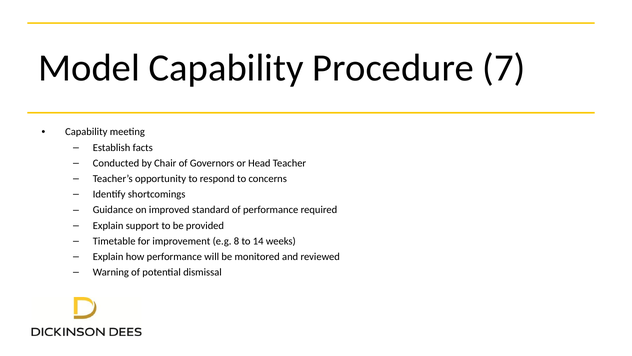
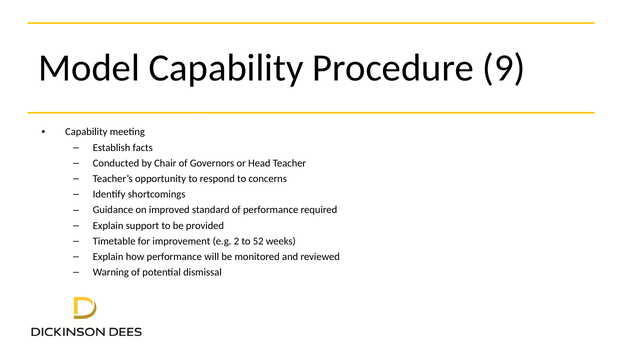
7: 7 -> 9
8: 8 -> 2
14: 14 -> 52
